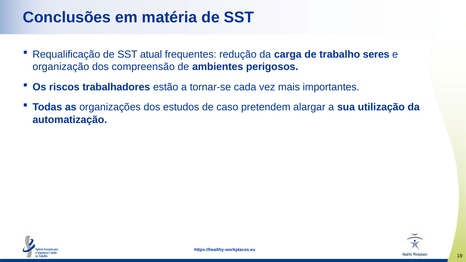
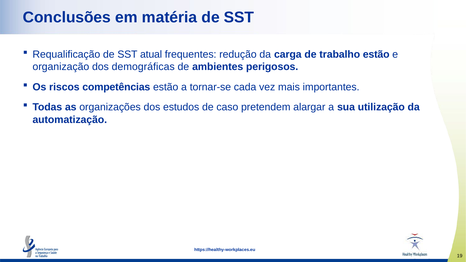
trabalho seres: seres -> estão
compreensão: compreensão -> demográficas
trabalhadores: trabalhadores -> competências
